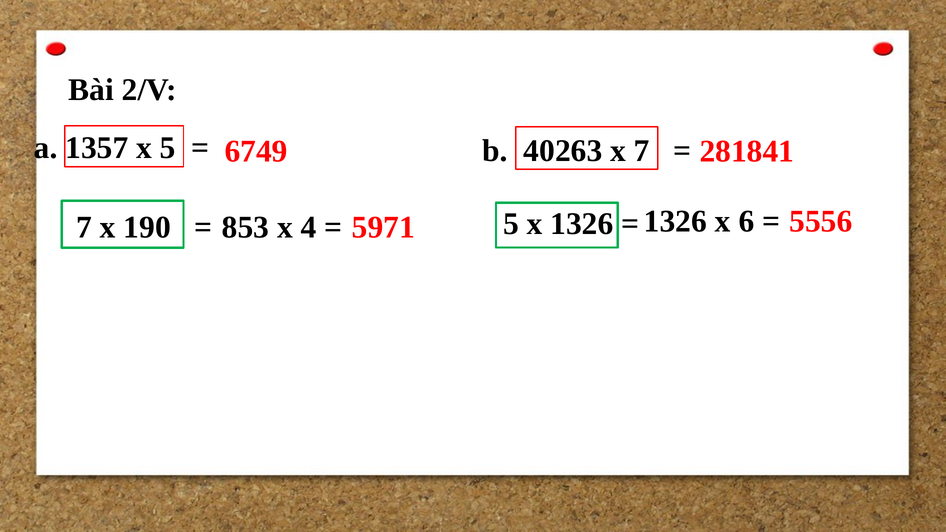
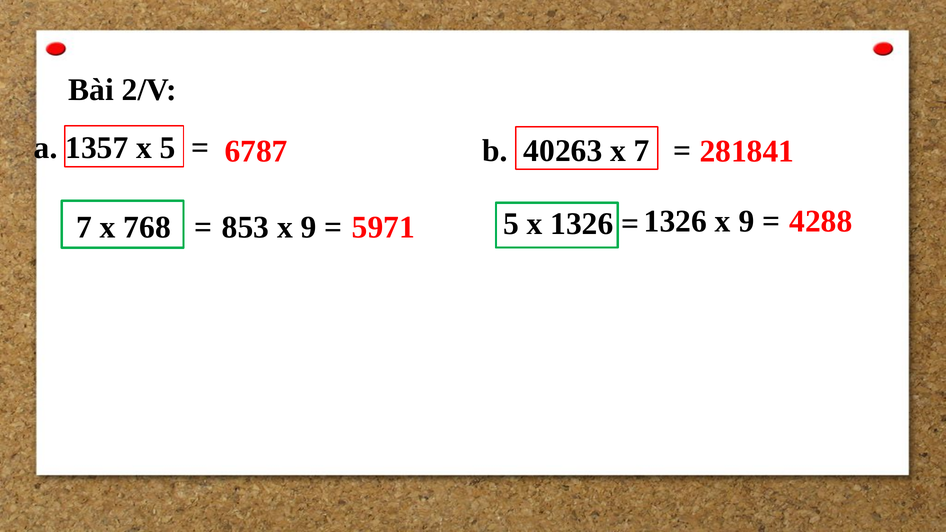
6749: 6749 -> 6787
5556: 5556 -> 4288
190: 190 -> 768
853 x 4: 4 -> 9
1326 x 6: 6 -> 9
